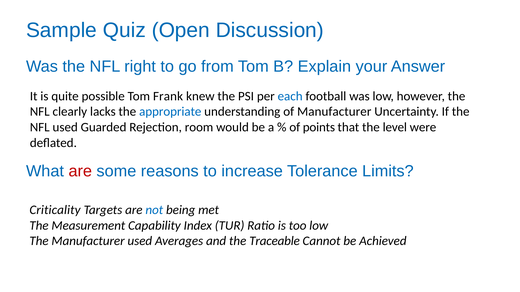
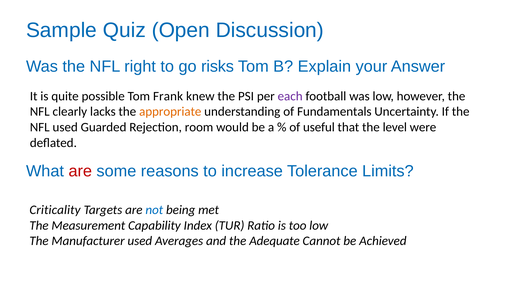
from: from -> risks
each colour: blue -> purple
appropriate colour: blue -> orange
of Manufacturer: Manufacturer -> Fundamentals
points: points -> useful
Traceable: Traceable -> Adequate
